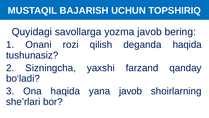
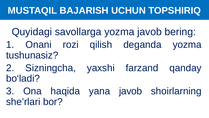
deganda haqida: haqida -> yozma
